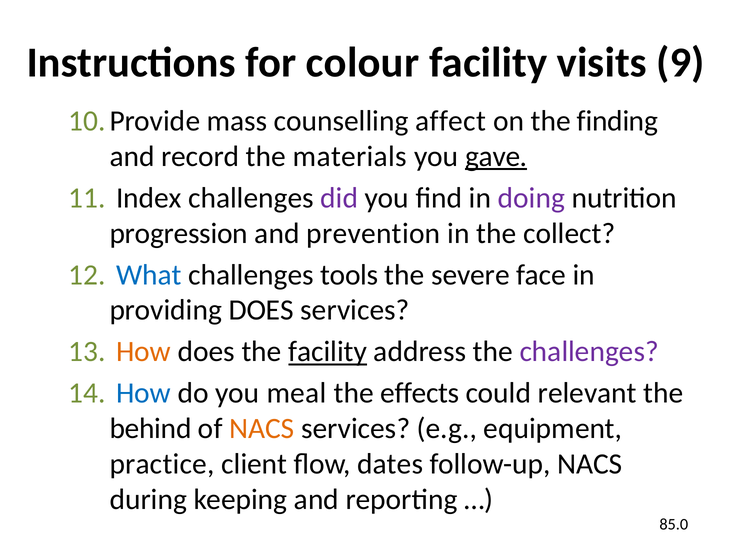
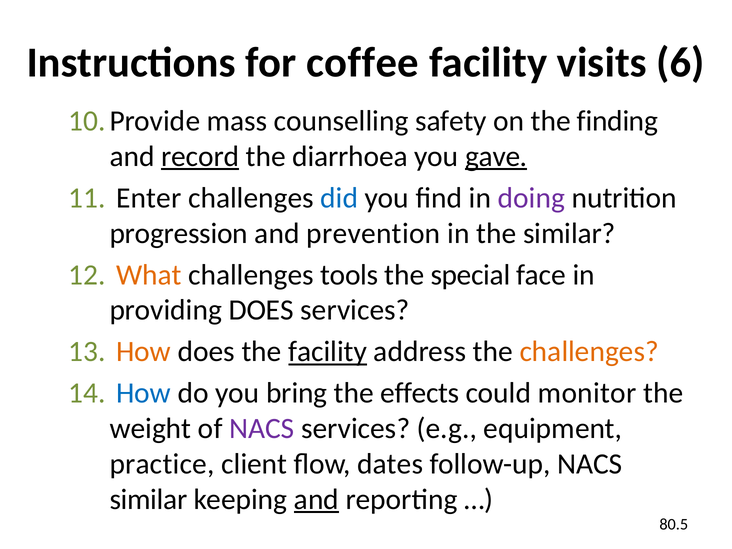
colour: colour -> coffee
9: 9 -> 6
affect: affect -> safety
record underline: none -> present
materials: materials -> diarrhoea
Index: Index -> Enter
did colour: purple -> blue
the collect: collect -> similar
What colour: blue -> orange
severe: severe -> special
challenges at (589, 352) colour: purple -> orange
meal: meal -> bring
relevant: relevant -> monitor
behind: behind -> weight
NACS at (262, 429) colour: orange -> purple
during at (148, 499): during -> similar
and at (316, 499) underline: none -> present
85.0: 85.0 -> 80.5
